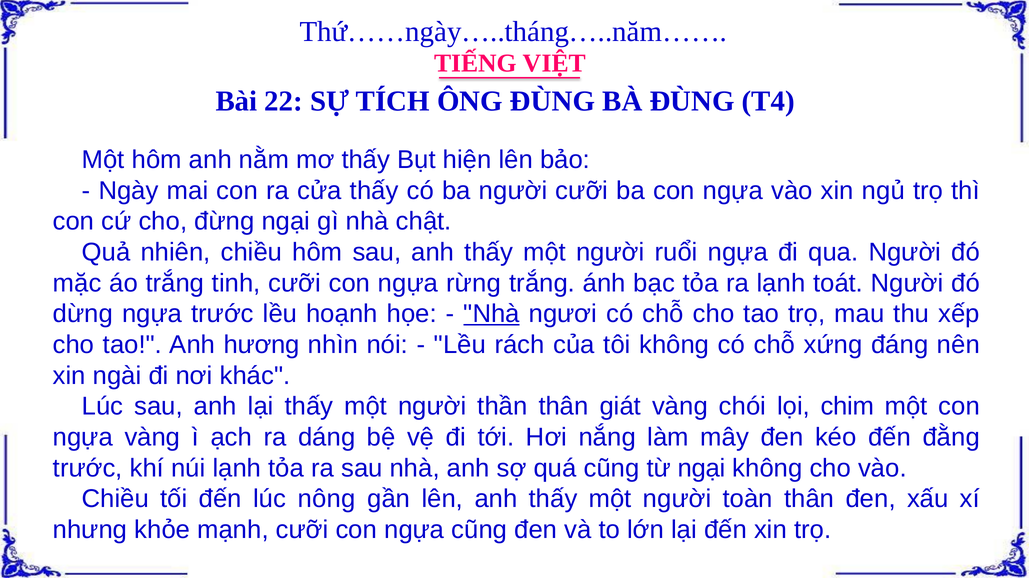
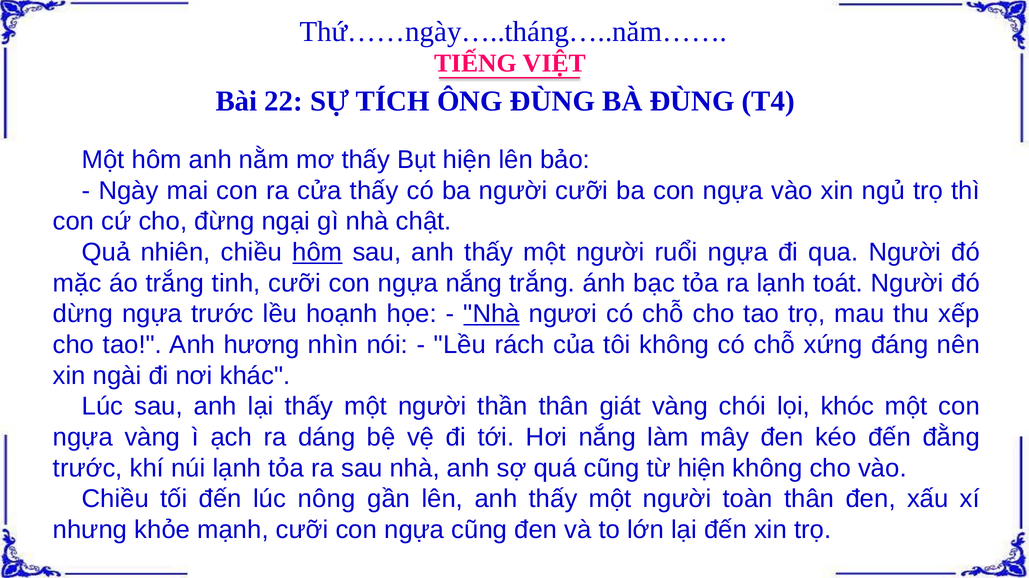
hôm at (317, 252) underline: none -> present
ngựa rừng: rừng -> nắng
chim: chim -> khóc
từ ngại: ngại -> hiện
